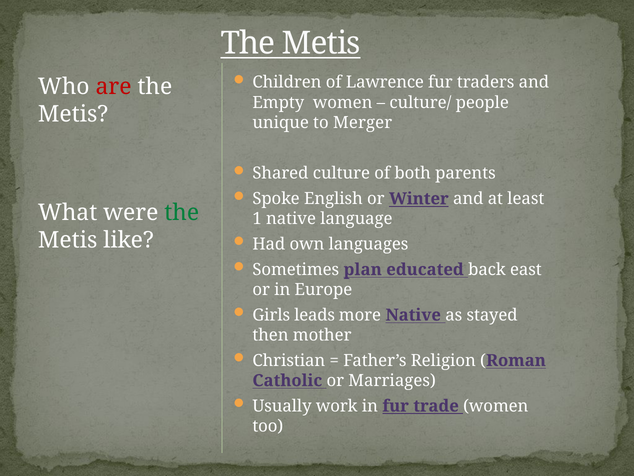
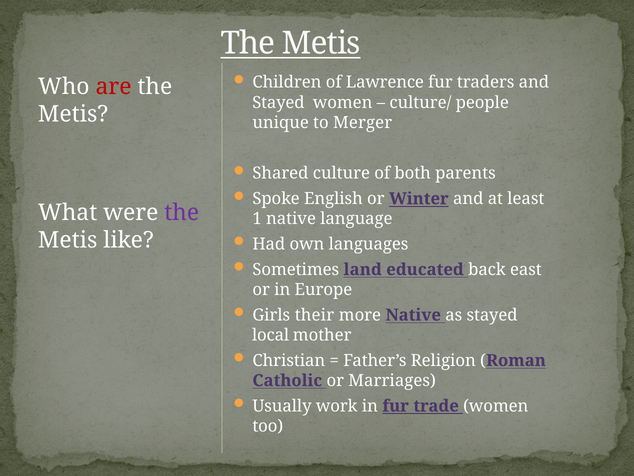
Empty at (278, 102): Empty -> Stayed
the at (182, 212) colour: green -> purple
plan: plan -> land
leads: leads -> their
then: then -> local
